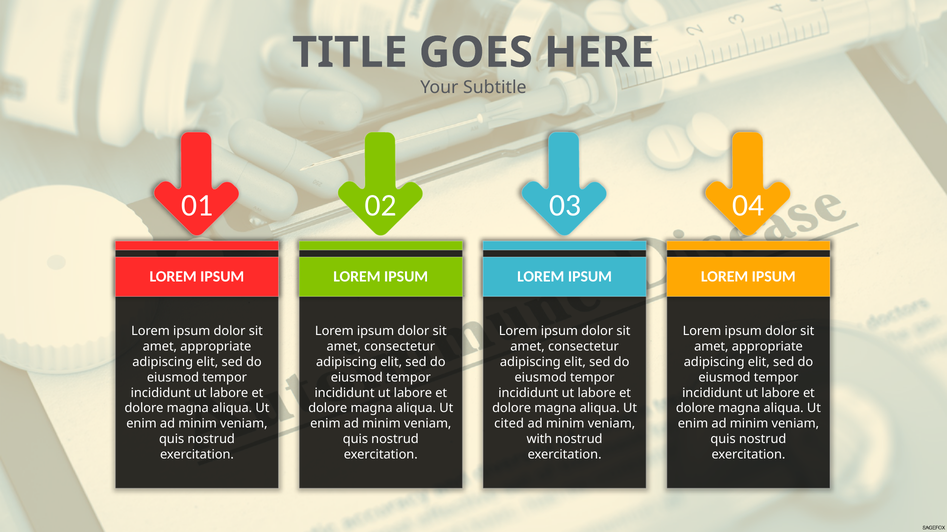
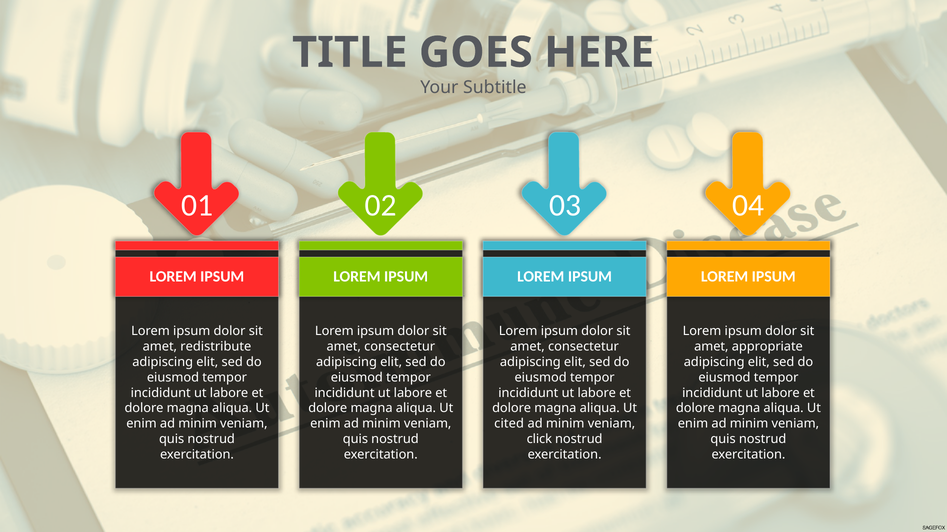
appropriate at (216, 347): appropriate -> redistribute
with: with -> click
